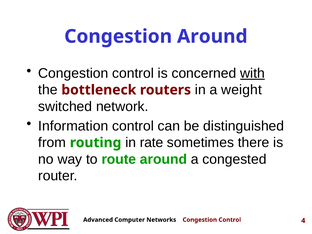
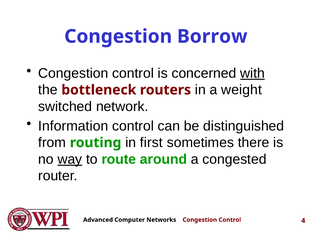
Congestion Around: Around -> Borrow
rate: rate -> first
way underline: none -> present
